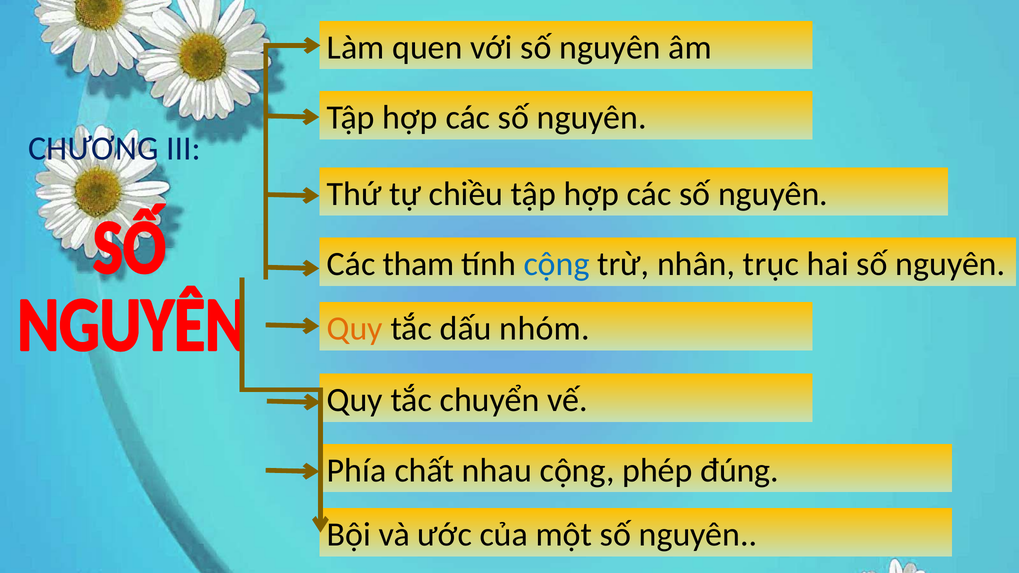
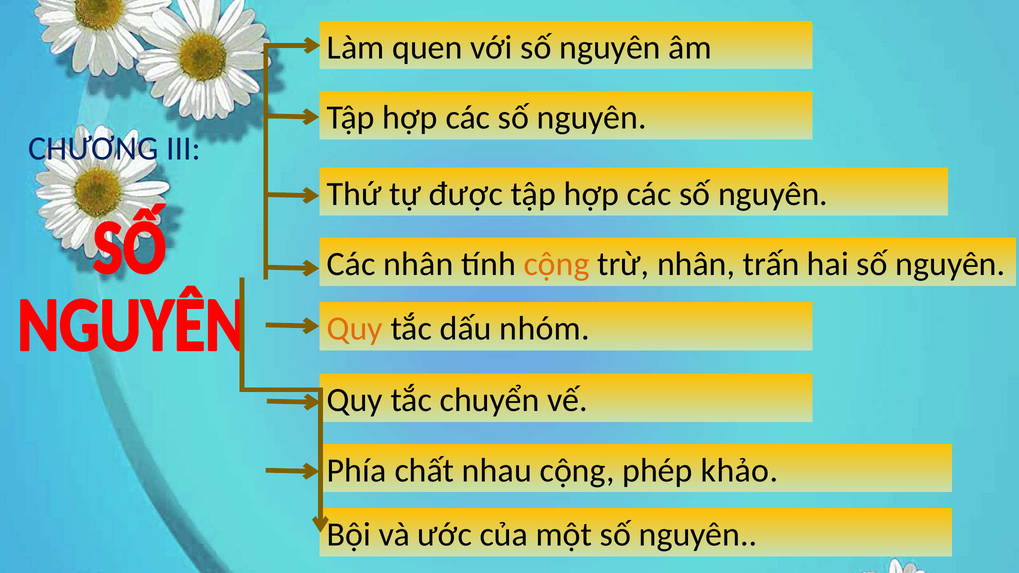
chiều: chiều -> được
Các tham: tham -> nhân
cộng at (557, 264) colour: blue -> orange
trục: trục -> trấn
đúng: đúng -> khảo
